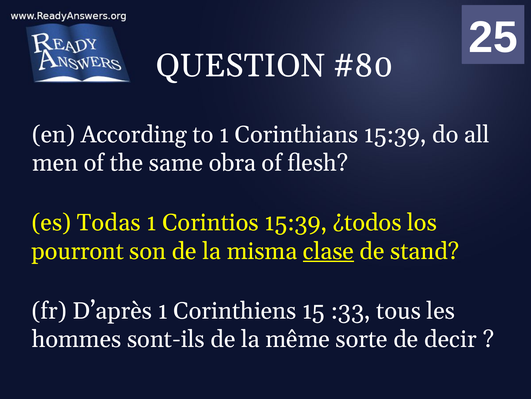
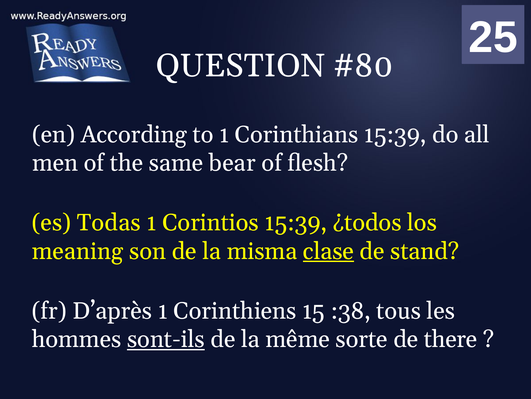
obra: obra -> bear
pourront: pourront -> meaning
:33: :33 -> :38
sont-ils underline: none -> present
decir: decir -> there
